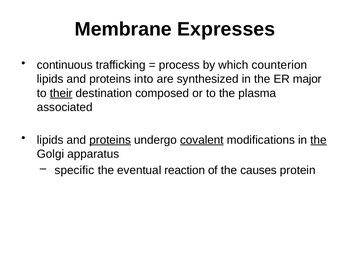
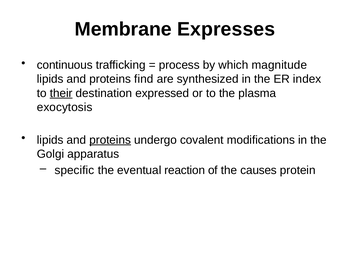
counterion: counterion -> magnitude
into: into -> find
major: major -> index
composed: composed -> expressed
associated: associated -> exocytosis
covalent underline: present -> none
the at (319, 140) underline: present -> none
